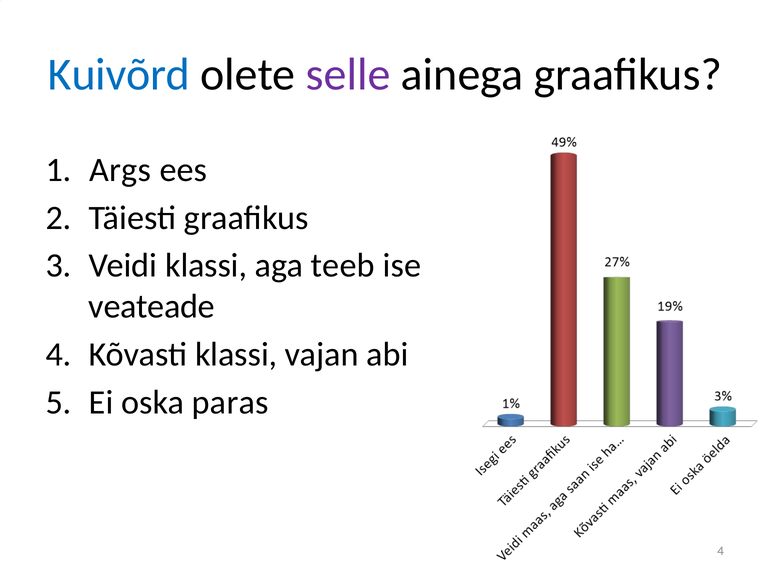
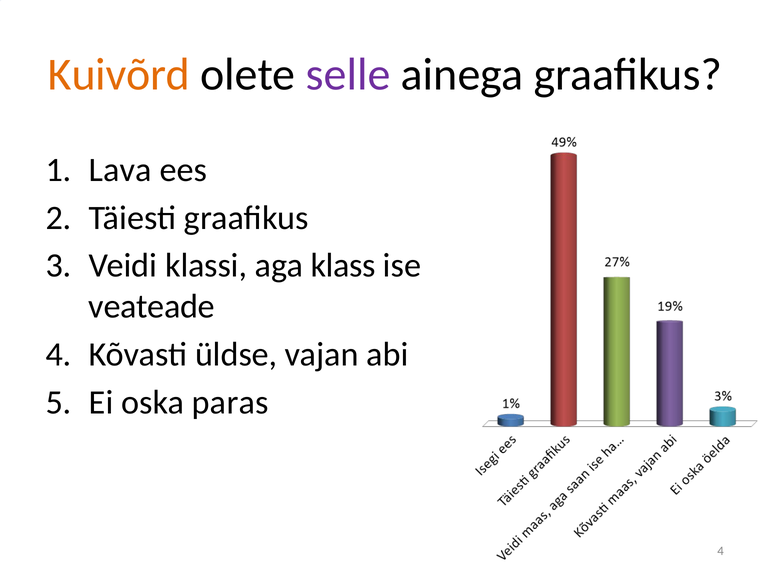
Kuivõrd colour: blue -> orange
Args: Args -> Lava
teeb: teeb -> klass
Kõvasti klassi: klassi -> üldse
